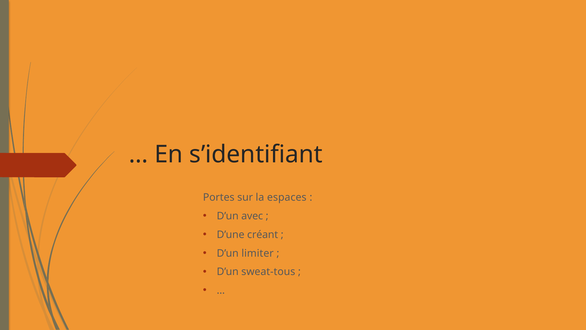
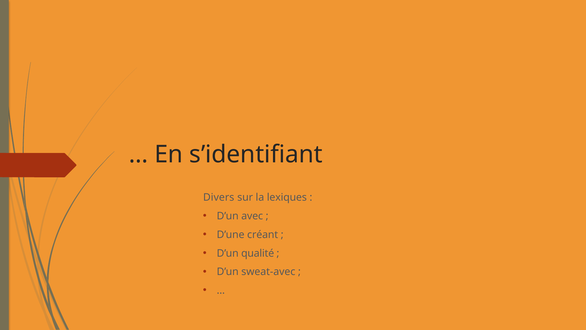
Portes: Portes -> Divers
espaces: espaces -> lexiques
limiter: limiter -> qualité
sweat-tous: sweat-tous -> sweat-avec
